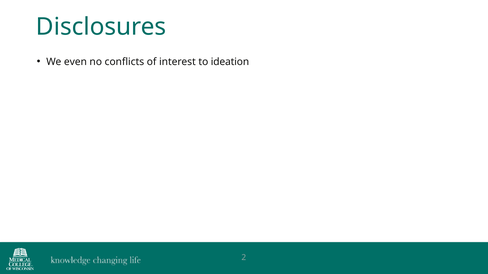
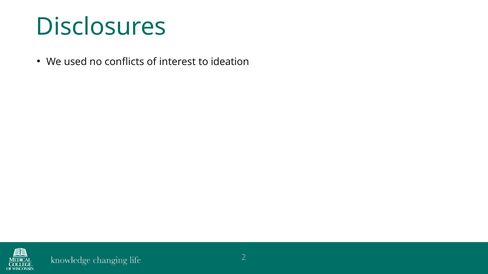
even: even -> used
